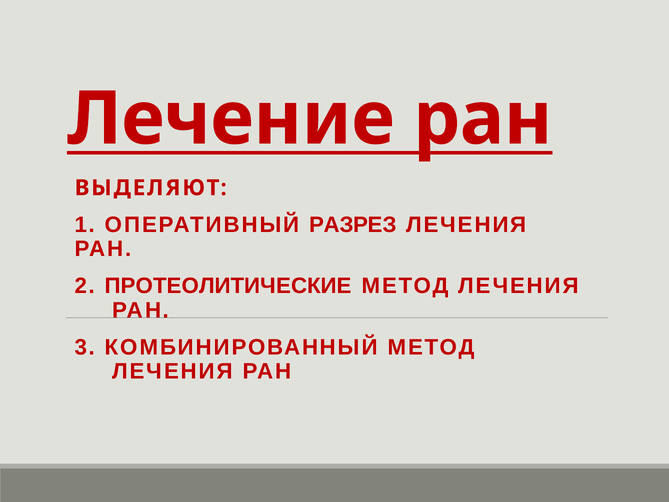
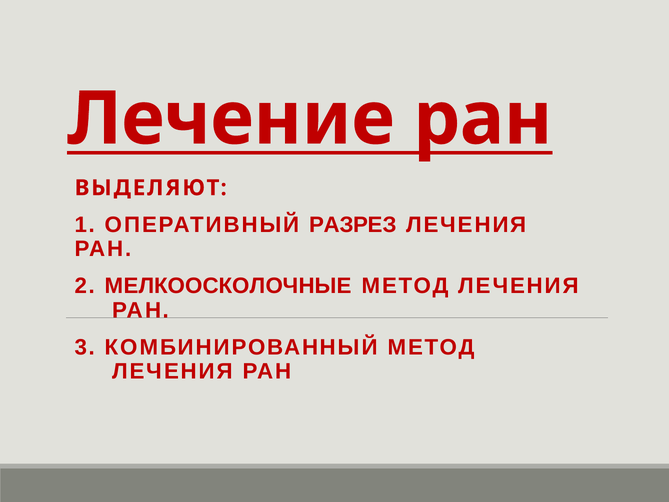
ПРОТЕОЛИТИЧЕСКИЕ: ПРОТЕОЛИТИЧЕСКИЕ -> МЕЛКООСКОЛОЧНЫЕ
